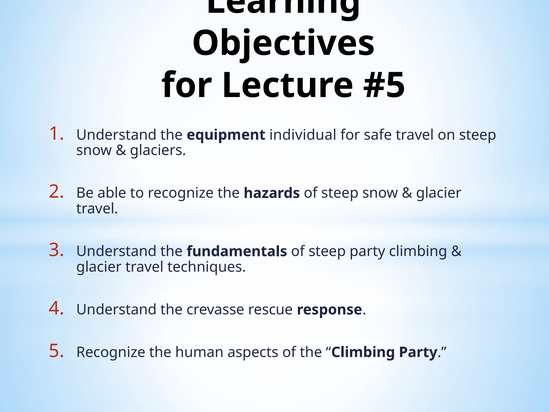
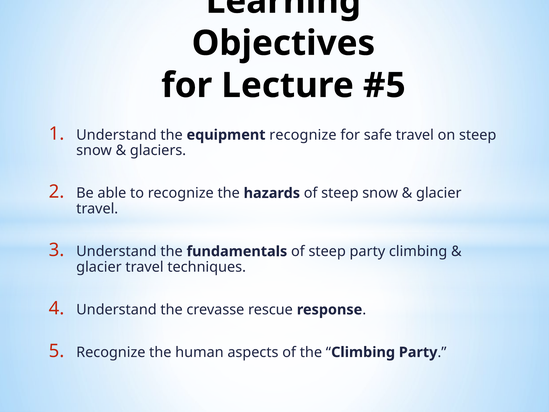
equipment individual: individual -> recognize
